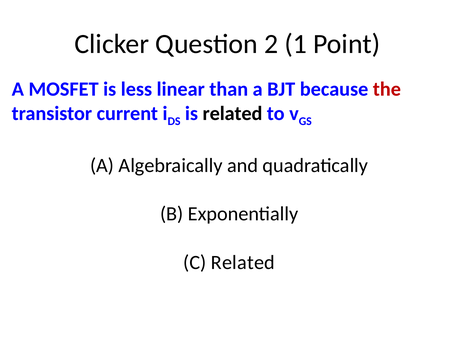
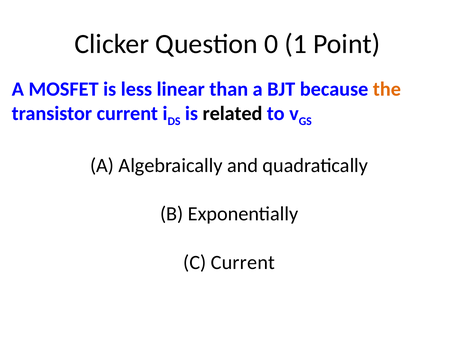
2: 2 -> 0
the colour: red -> orange
Related at (243, 263): Related -> Current
